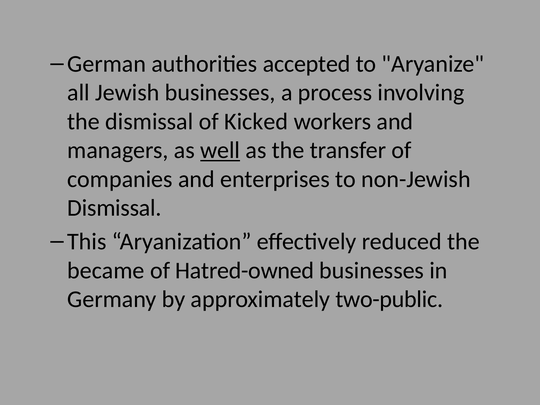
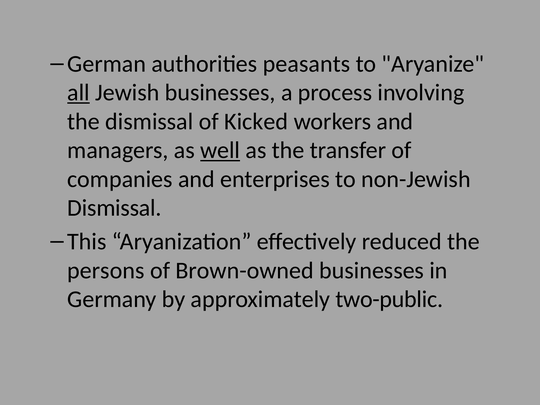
accepted: accepted -> peasants
all underline: none -> present
became: became -> persons
Hatred-owned: Hatred-owned -> Brown-owned
